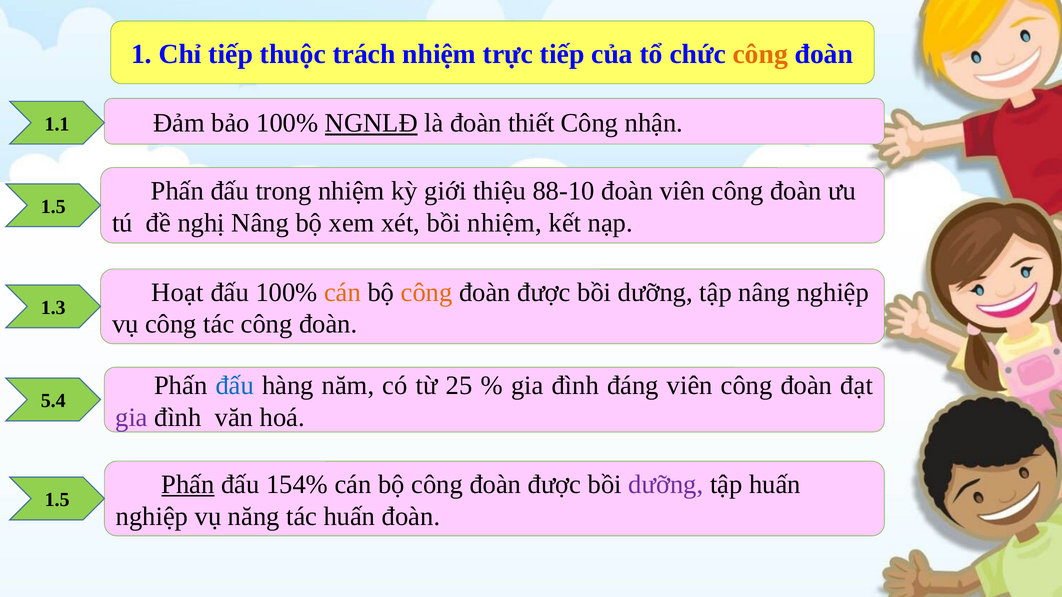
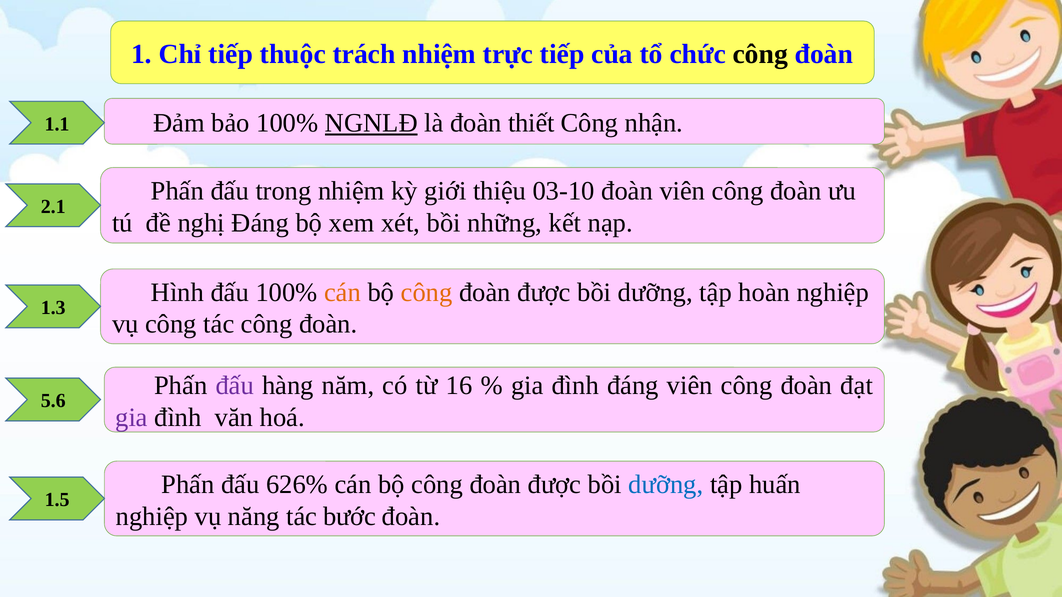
công at (760, 54) colour: orange -> black
88-10: 88-10 -> 03-10
1.5 at (53, 207): 1.5 -> 2.1
nghị Nâng: Nâng -> Đáng
bồi nhiệm: nhiệm -> những
Hoạt: Hoạt -> Hình
tập nâng: nâng -> hoàn
đấu at (235, 386) colour: blue -> purple
25: 25 -> 16
5.4: 5.4 -> 5.6
Phấn at (188, 485) underline: present -> none
154%: 154% -> 626%
dưỡng at (666, 485) colour: purple -> blue
tác huấn: huấn -> bước
